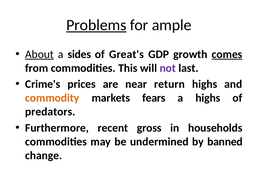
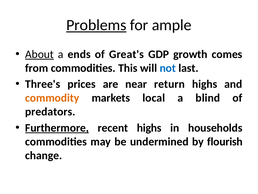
sides: sides -> ends
comes underline: present -> none
not colour: purple -> blue
Crime's: Crime's -> Three's
fears: fears -> local
a highs: highs -> blind
Furthermore underline: none -> present
recent gross: gross -> highs
banned: banned -> flourish
